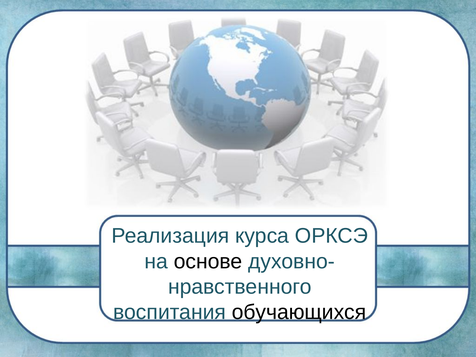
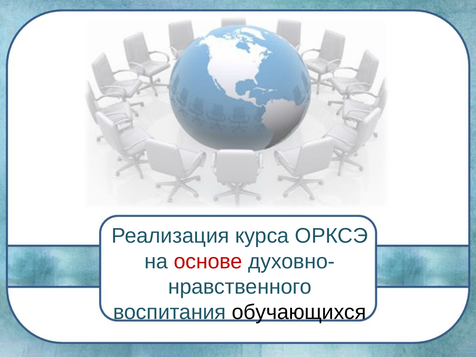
основе colour: black -> red
